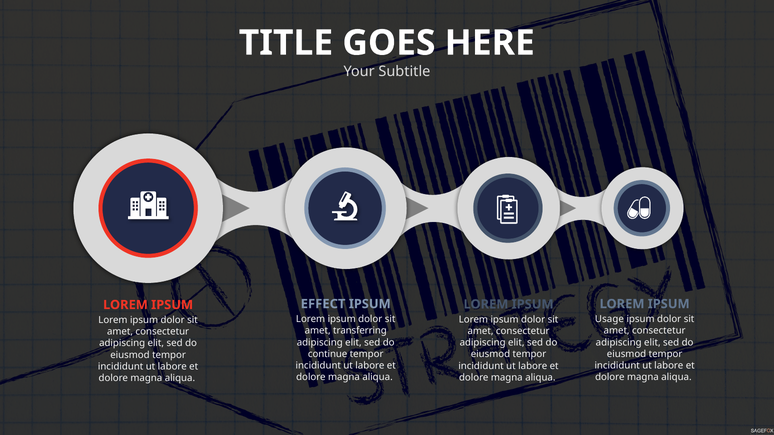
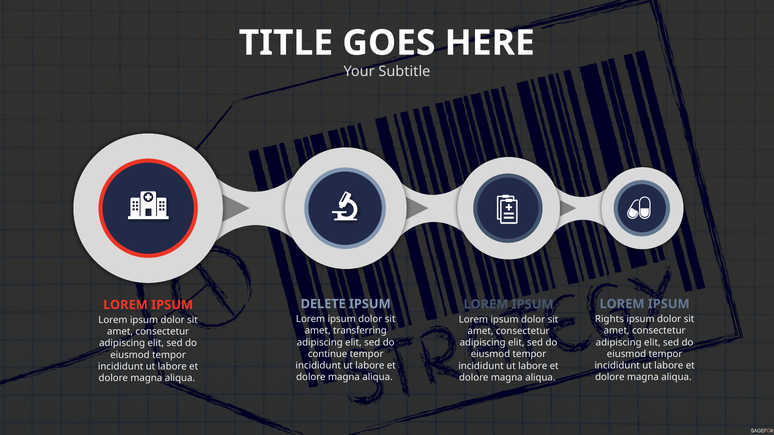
EFFECT: EFFECT -> DELETE
Usage: Usage -> Rights
